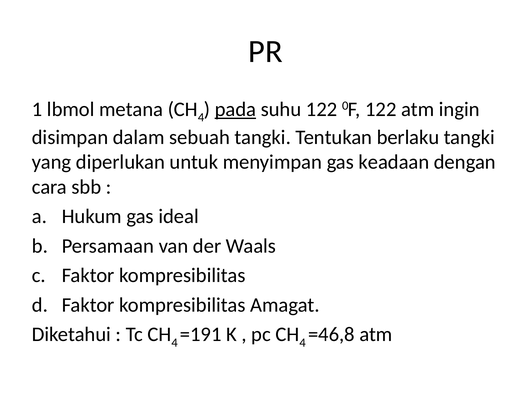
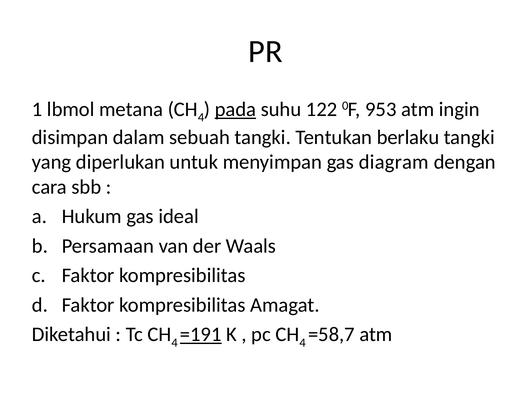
0F 122: 122 -> 953
keadaan: keadaan -> diagram
=191 underline: none -> present
=46,8: =46,8 -> =58,7
